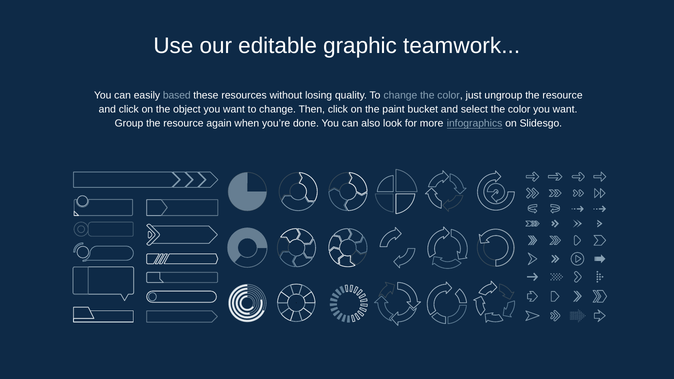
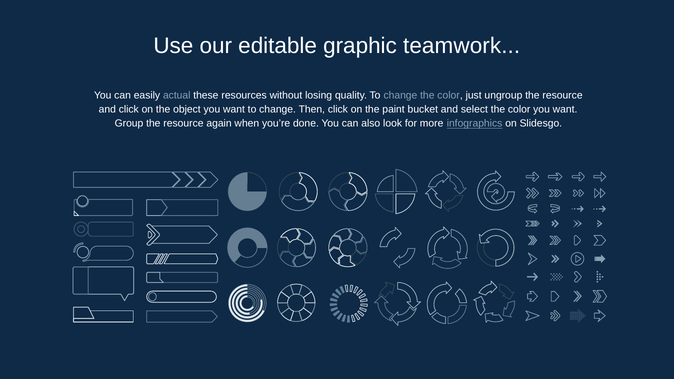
based: based -> actual
